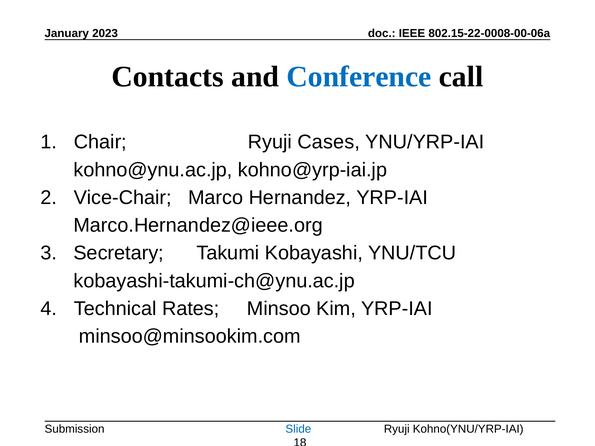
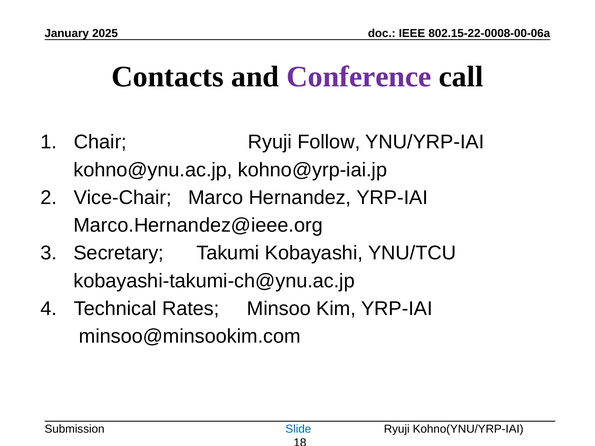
2023: 2023 -> 2025
Conference colour: blue -> purple
Cases: Cases -> Follow
